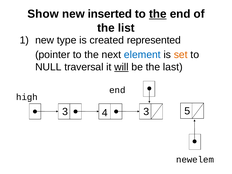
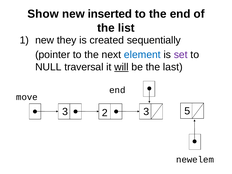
the at (158, 14) underline: present -> none
type: type -> they
represented: represented -> sequentially
set colour: orange -> purple
high: high -> move
4: 4 -> 2
